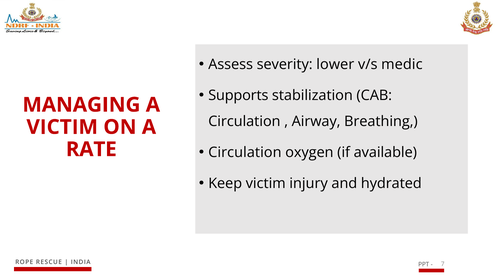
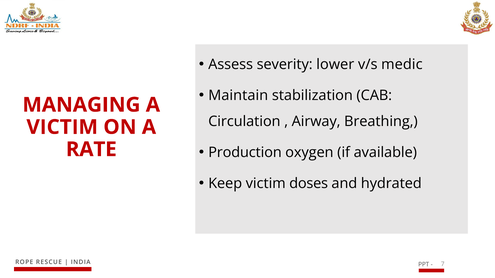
Supports: Supports -> Maintain
Circulation at (245, 153): Circulation -> Production
injury: injury -> doses
